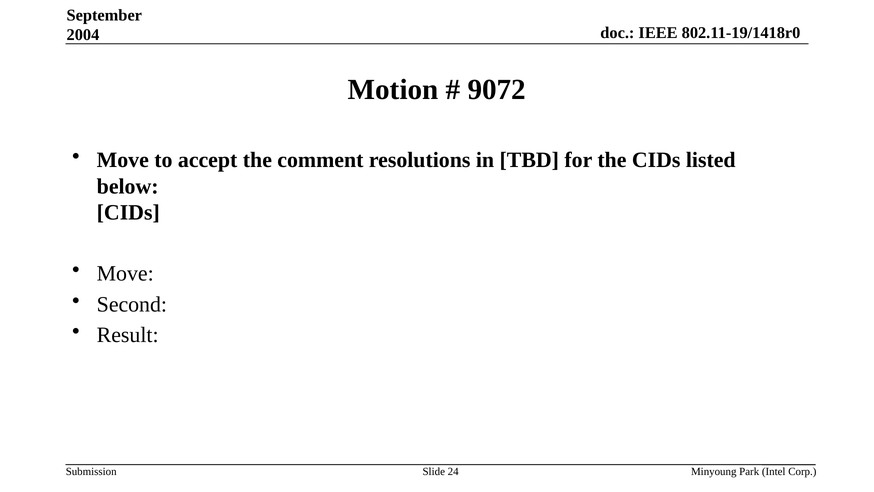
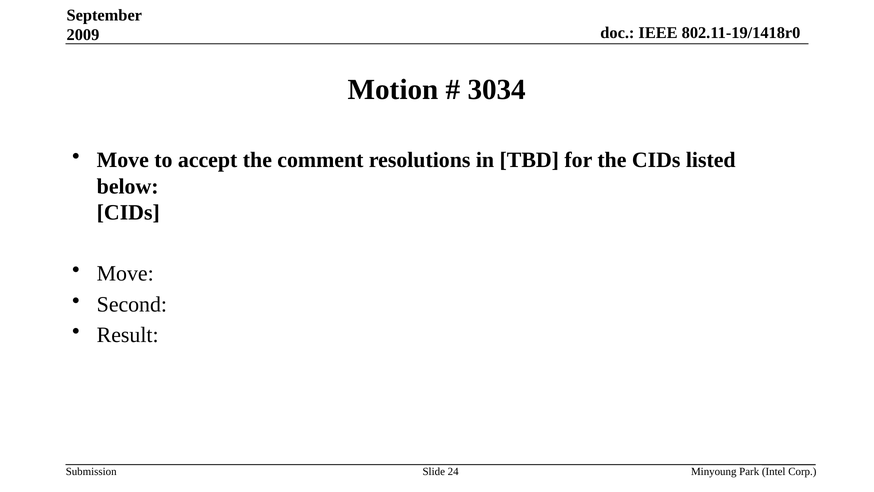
2004: 2004 -> 2009
9072: 9072 -> 3034
